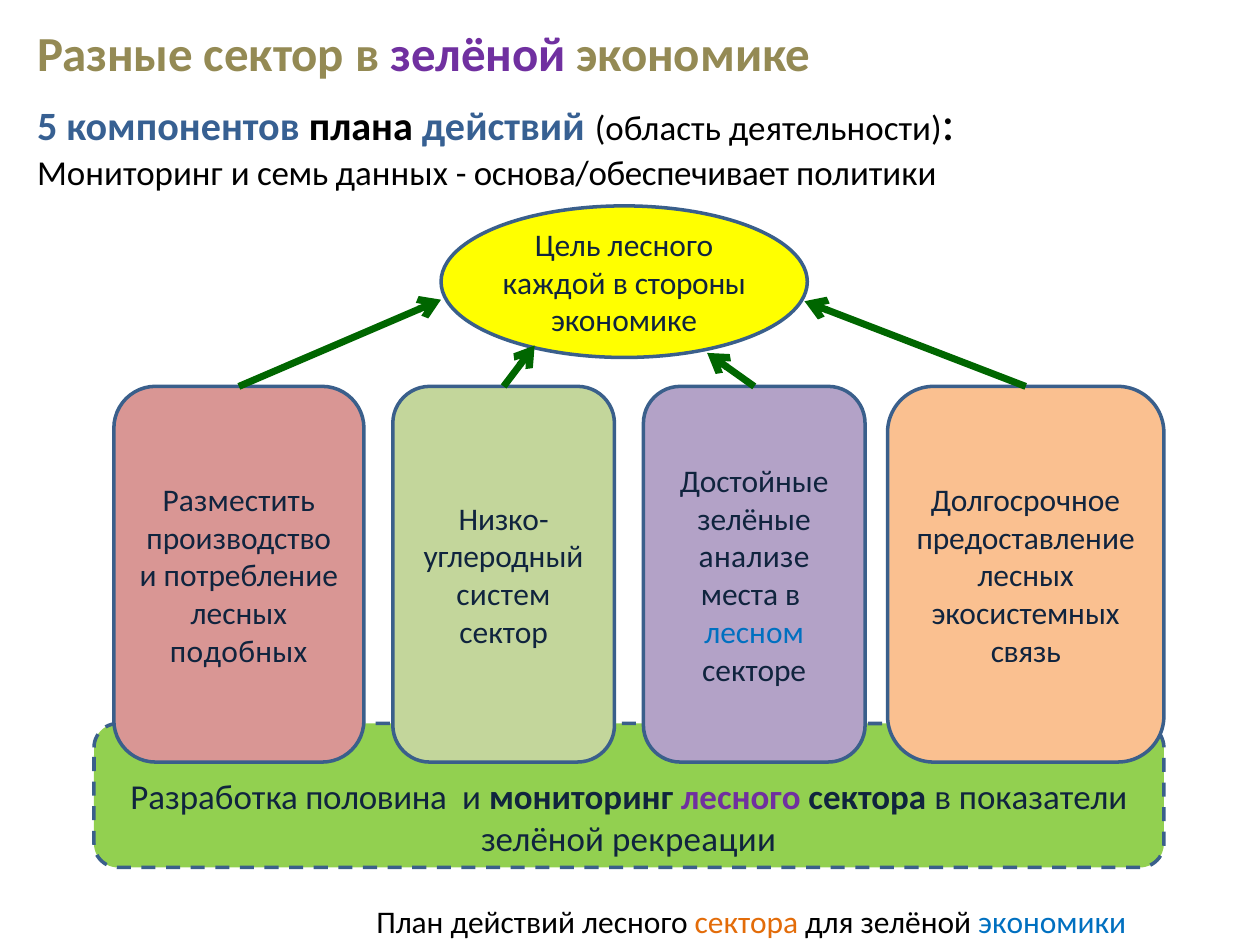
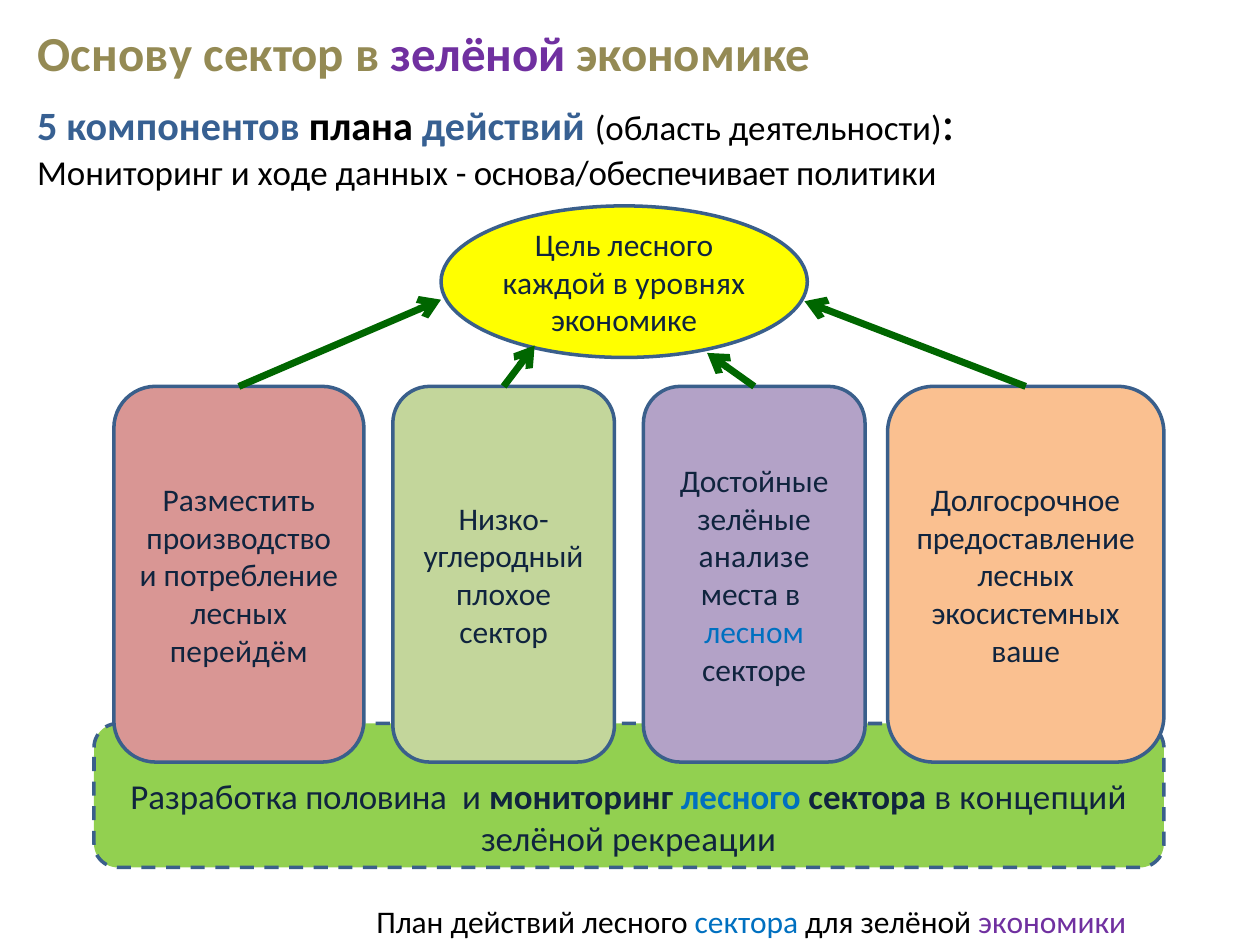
Разные: Разные -> Основу
семь: семь -> ходе
стороны: стороны -> уровнях
систем: систем -> плохое
подобных: подобных -> перейдём
связь: связь -> ваше
лесного at (741, 798) colour: purple -> blue
показатели: показатели -> концепций
сектора at (746, 924) colour: orange -> blue
экономики colour: blue -> purple
